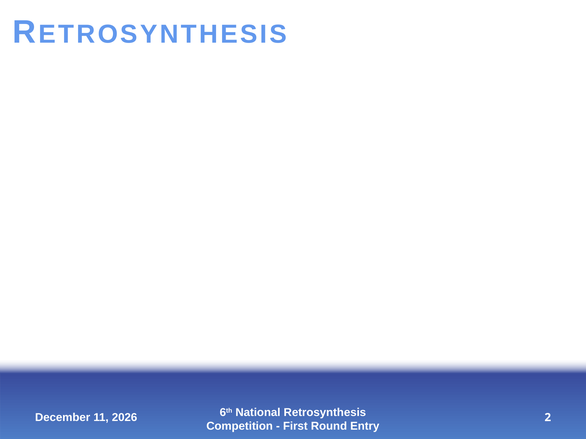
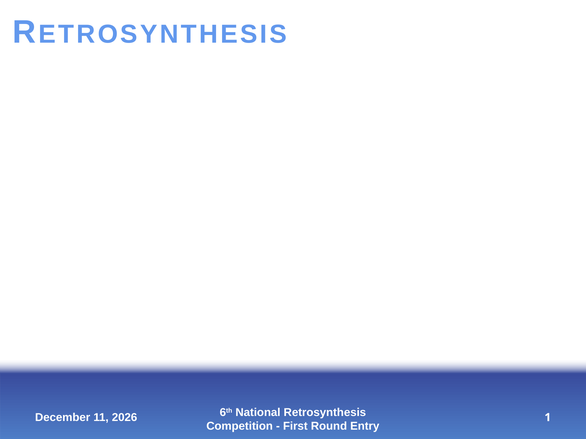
2: 2 -> 1
